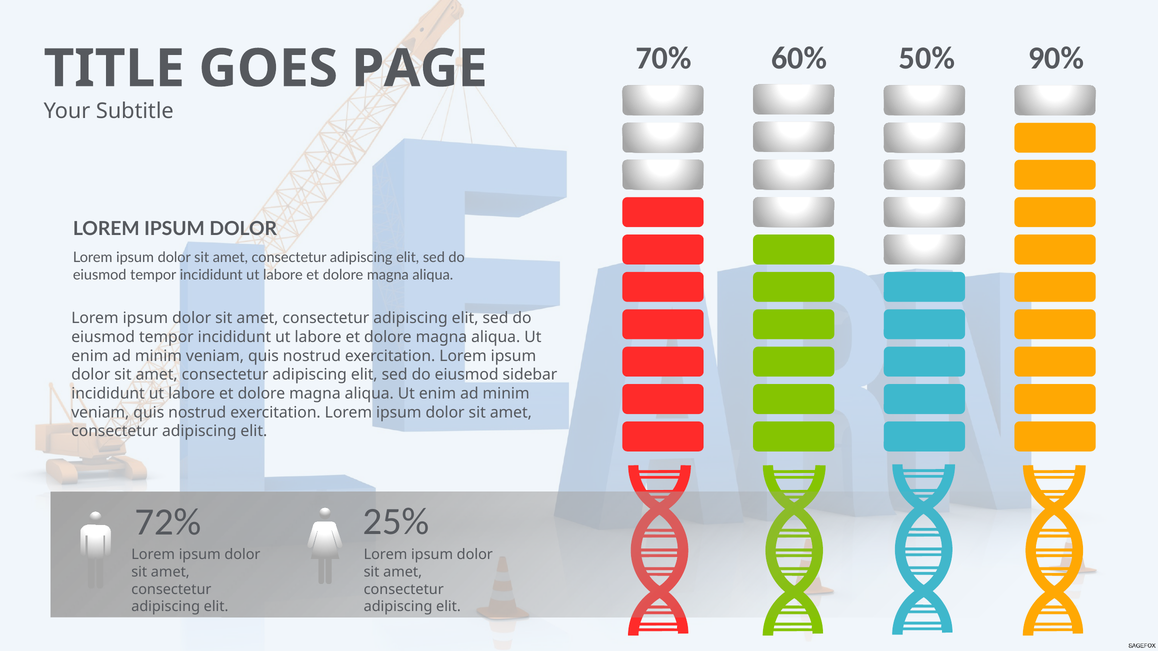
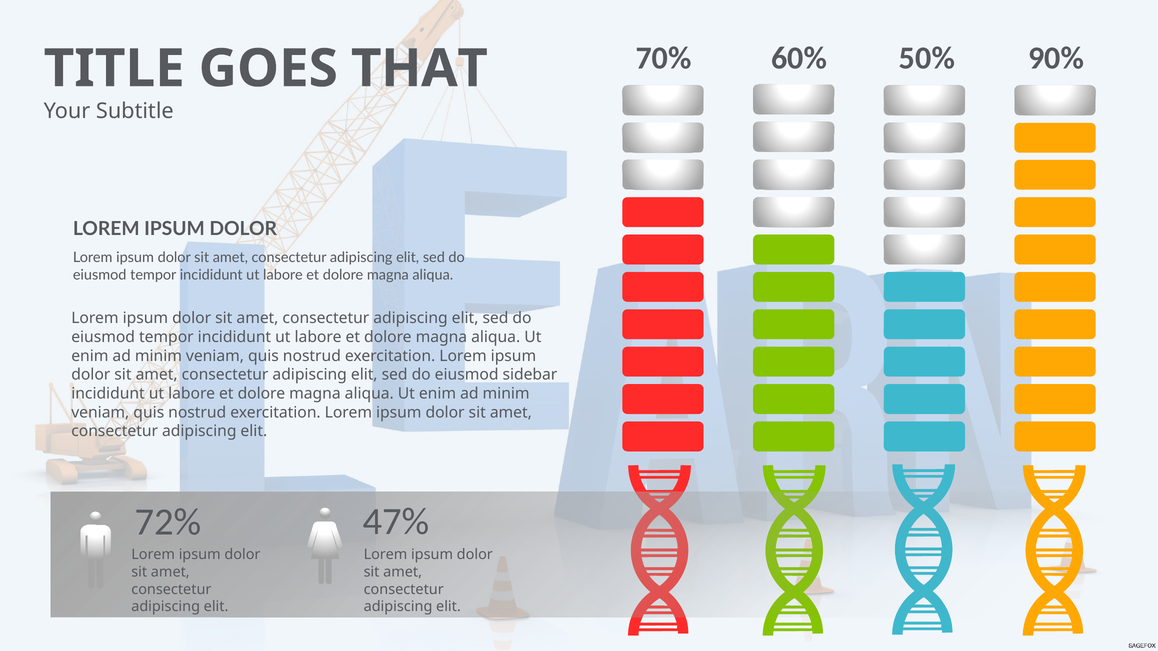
PAGE: PAGE -> THAT
25%: 25% -> 47%
